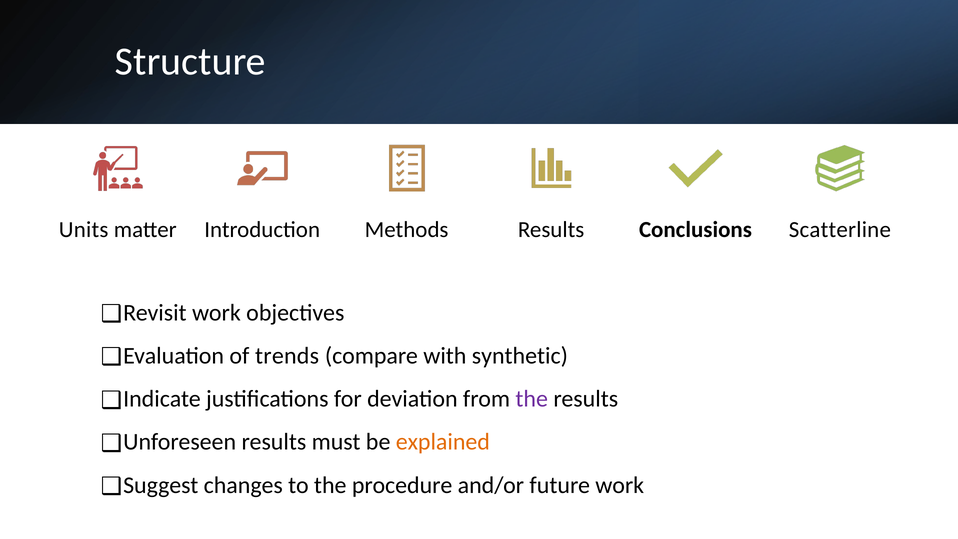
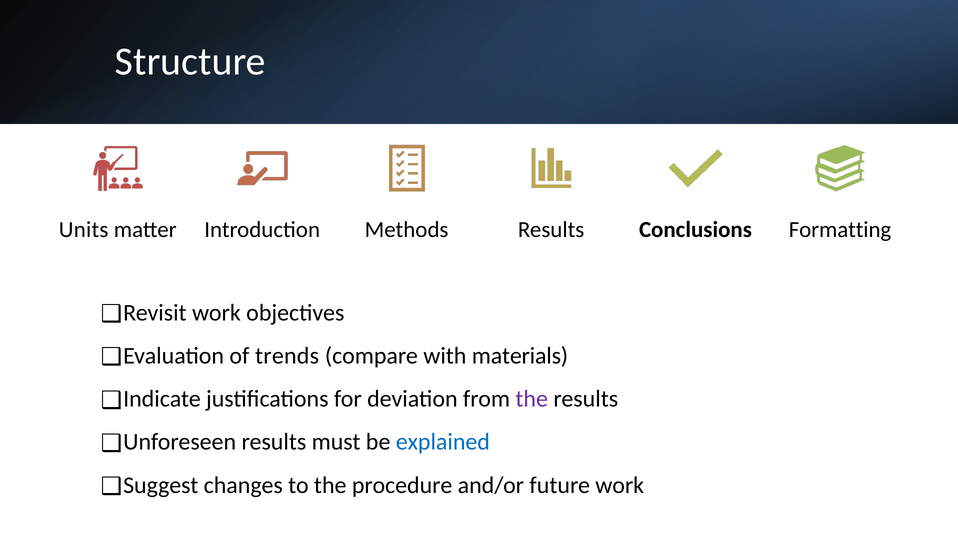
Scatterline: Scatterline -> Formatting
synthetic: synthetic -> materials
explained colour: orange -> blue
